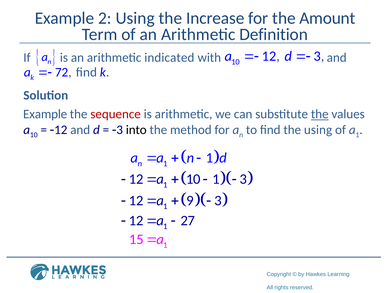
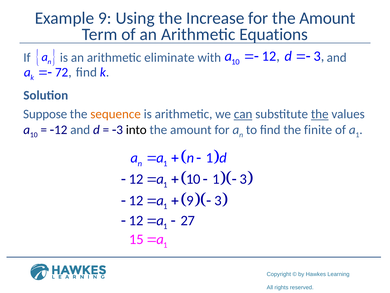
Example 2: 2 -> 9
Definition: Definition -> Equations
indicated: indicated -> eliminate
Example at (45, 114): Example -> Suppose
sequence colour: red -> orange
can underline: none -> present
method at (191, 130): method -> amount
the using: using -> finite
